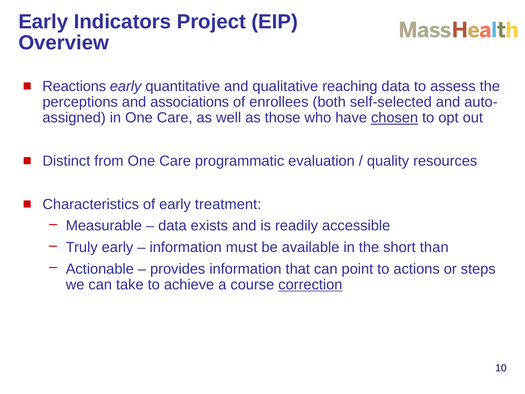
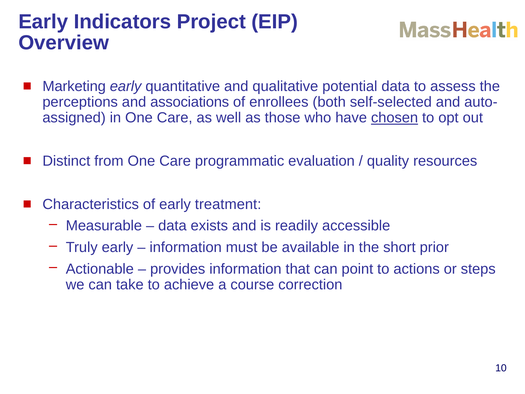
Reactions: Reactions -> Marketing
reaching: reaching -> potential
than: than -> prior
correction underline: present -> none
